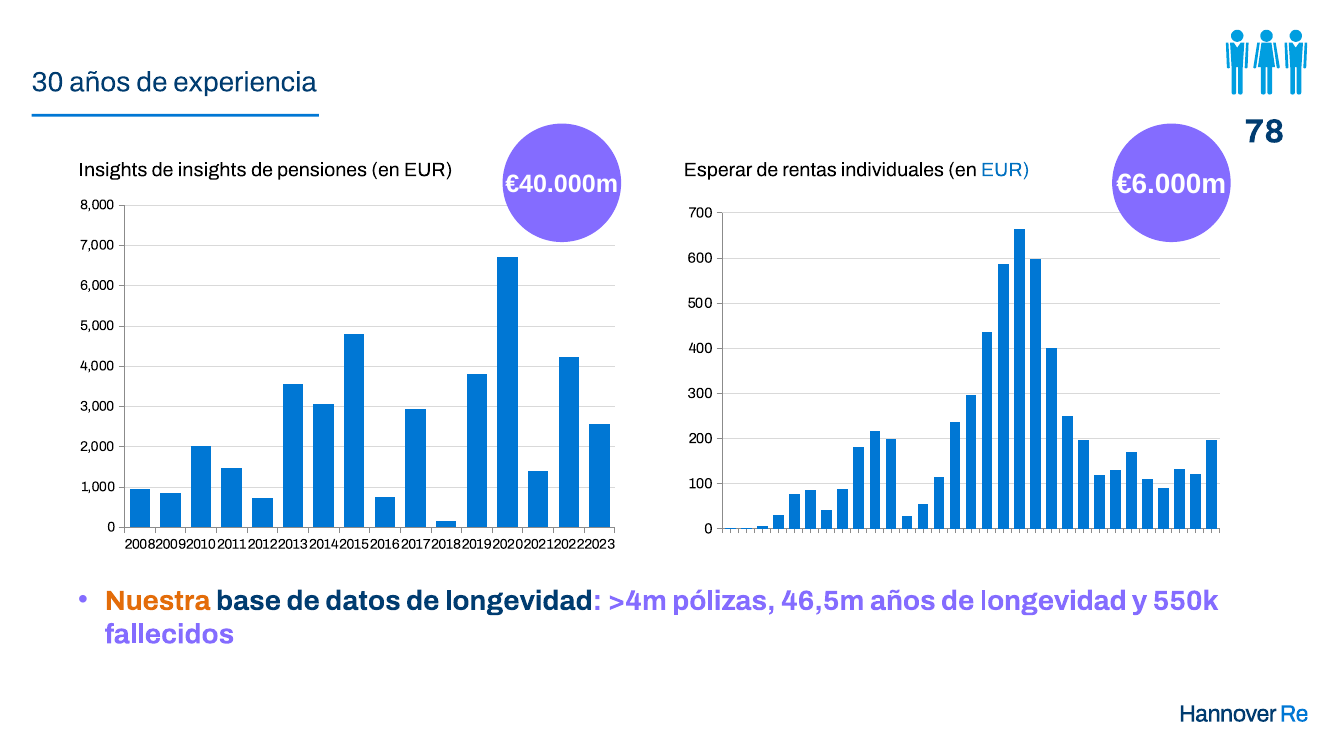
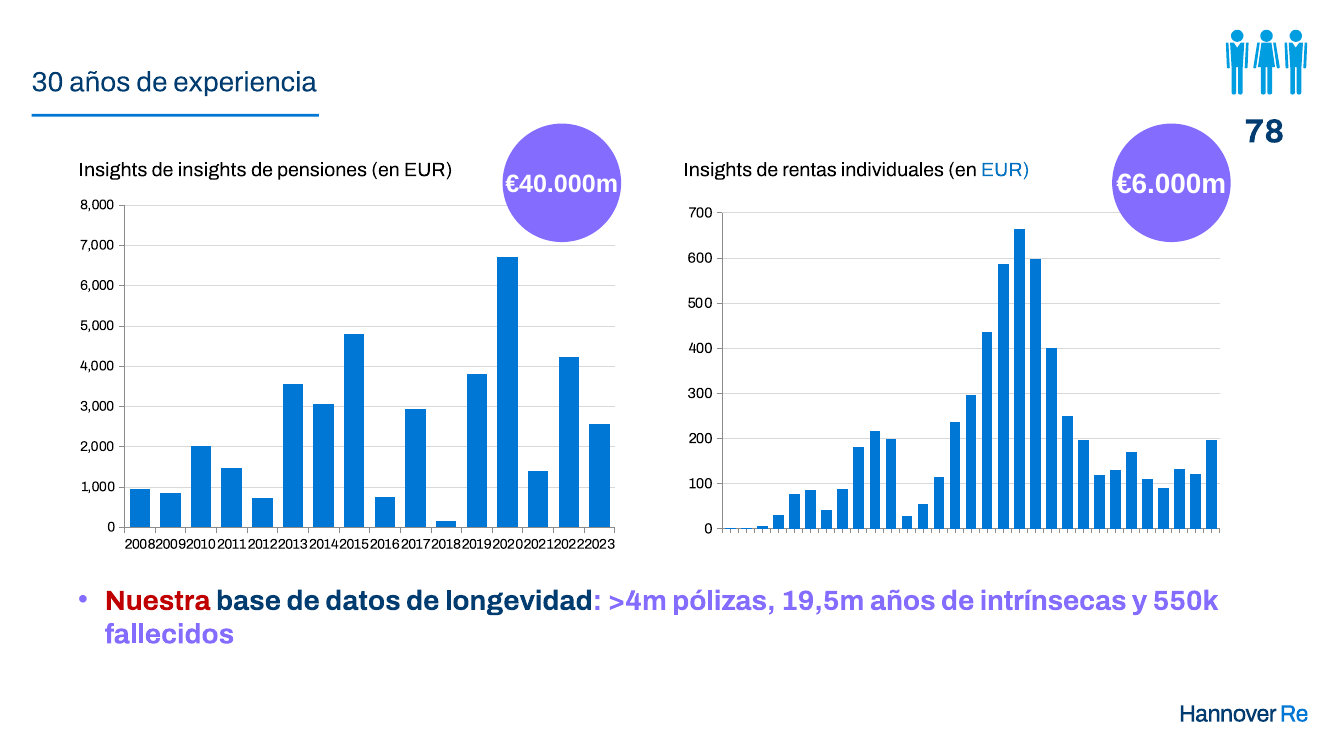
EUR Esperar: Esperar -> Insights
Nuestra colour: orange -> red
46,5m: 46,5m -> 19,5m
años de longevidad: longevidad -> intrínsecas
